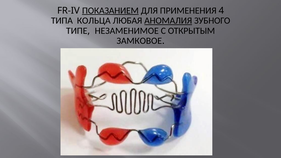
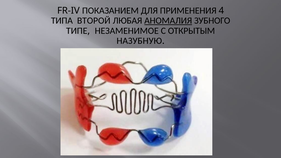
ПОКАЗАНИЕМ underline: present -> none
КОЛЬЦА: КОЛЬЦА -> ВТОРОЙ
ЗАМКОВОЕ: ЗАМКОВОЕ -> НАЗУБНУЮ
